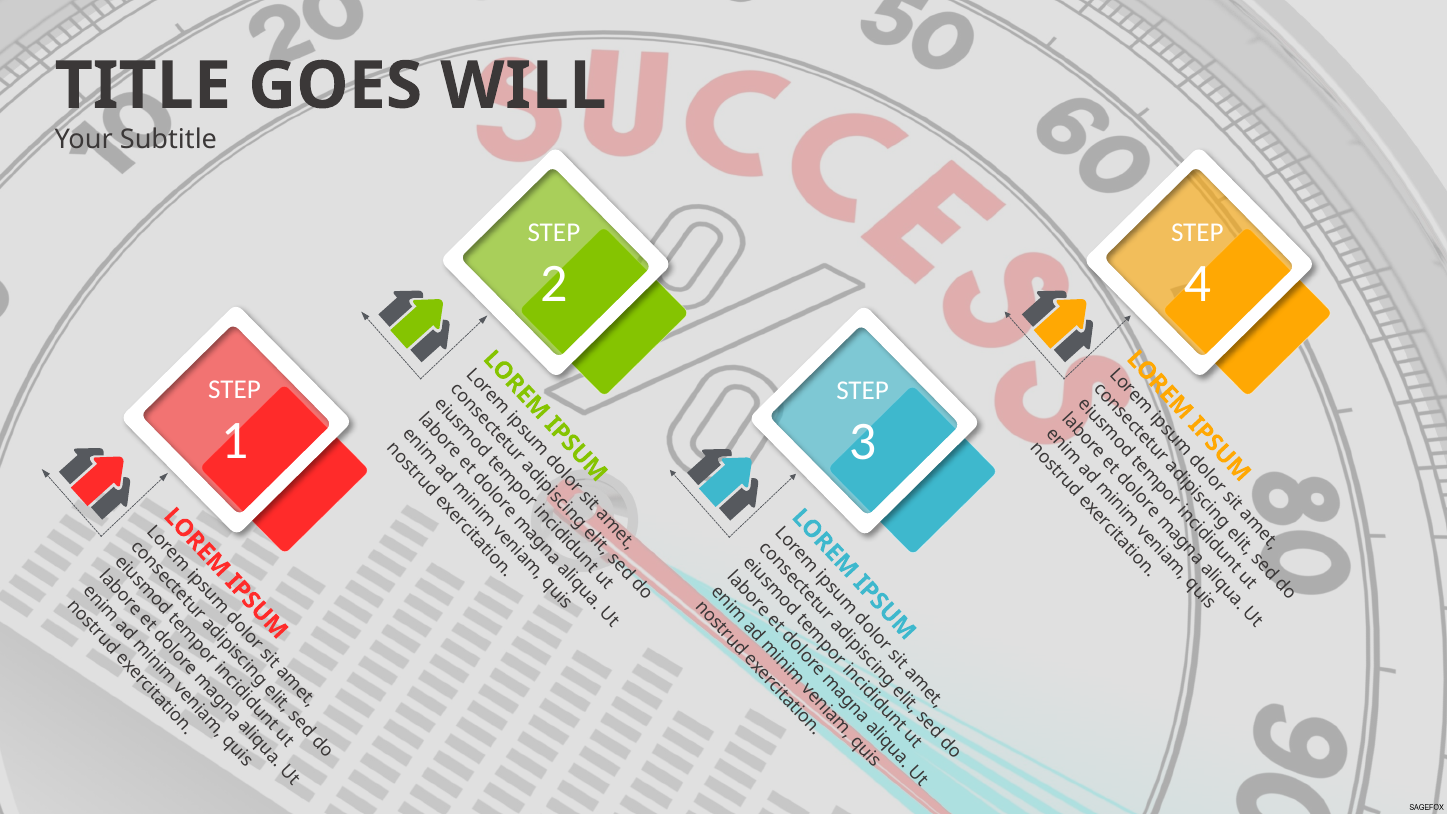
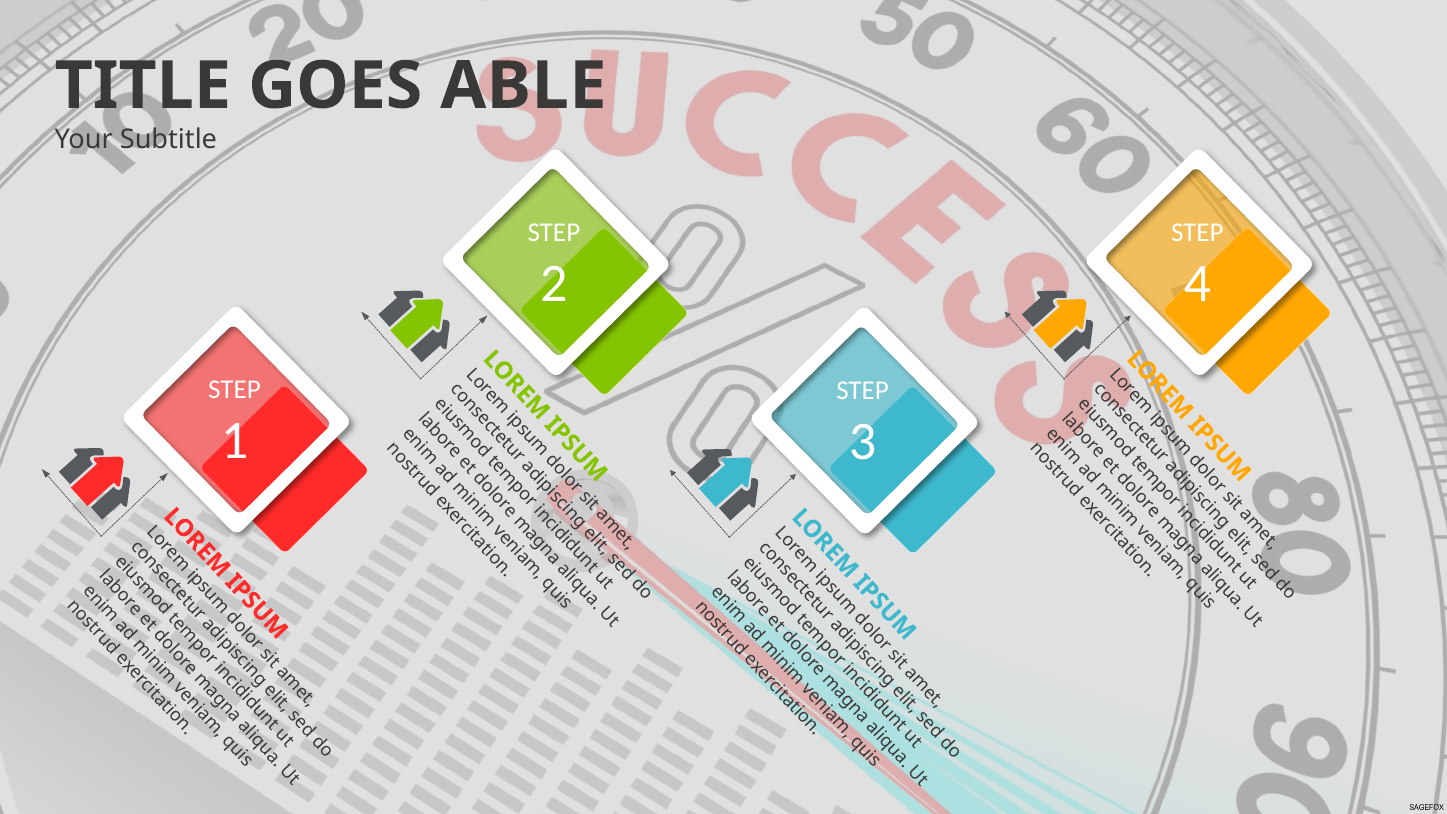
WILL: WILL -> ABLE
